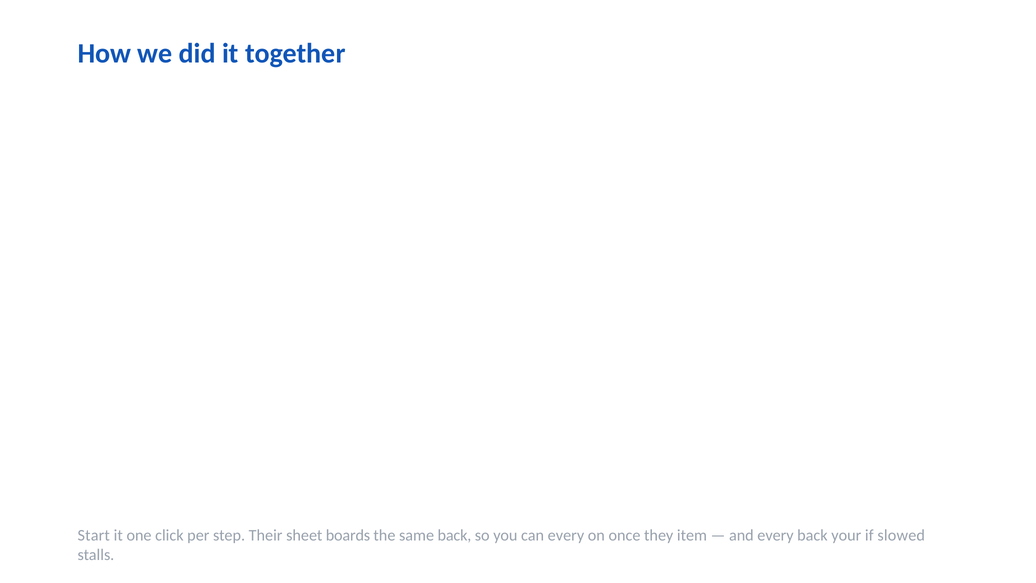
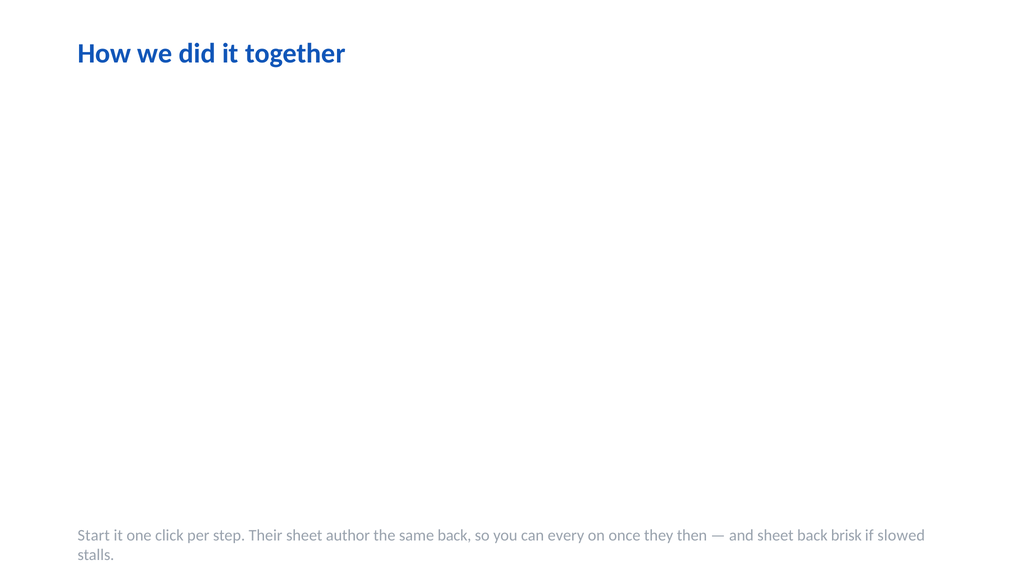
boards: boards -> author
item: item -> then
and every: every -> sheet
your: your -> brisk
